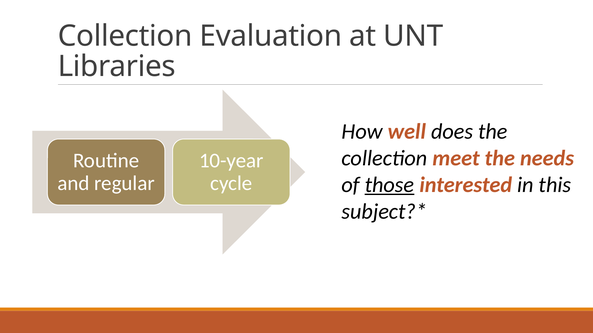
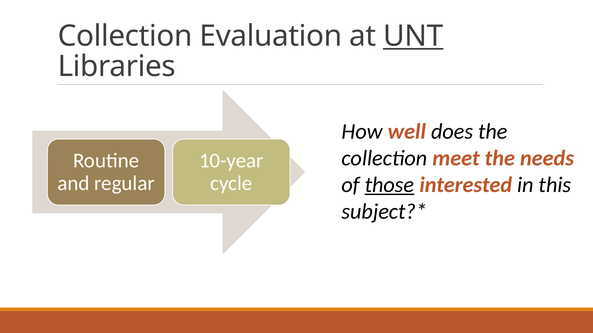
UNT underline: none -> present
